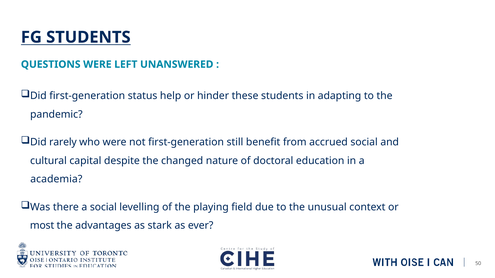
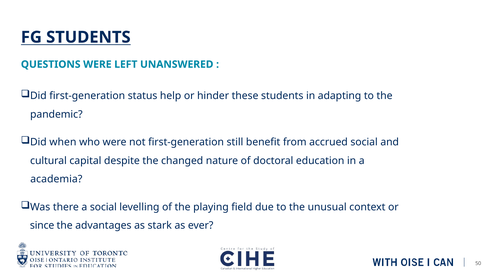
rarely: rarely -> when
most: most -> since
